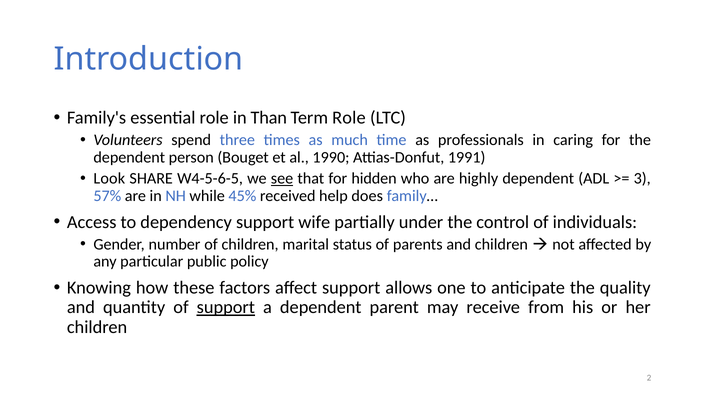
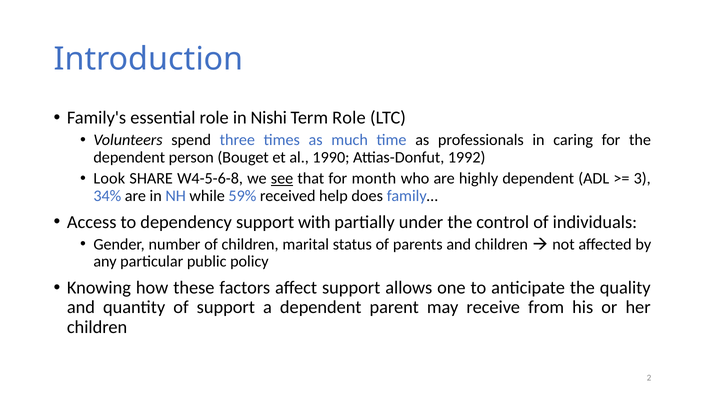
Than: Than -> Nishi
1991: 1991 -> 1992
W4-5-6-5: W4-5-6-5 -> W4-5-6-8
hidden: hidden -> month
57%: 57% -> 34%
45%: 45% -> 59%
wife: wife -> with
support at (226, 308) underline: present -> none
